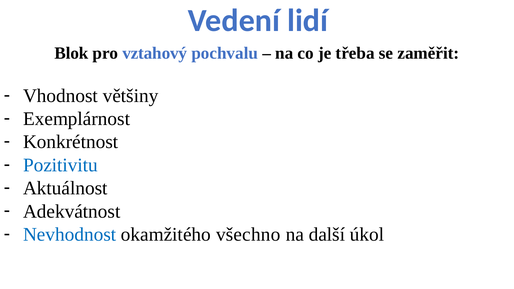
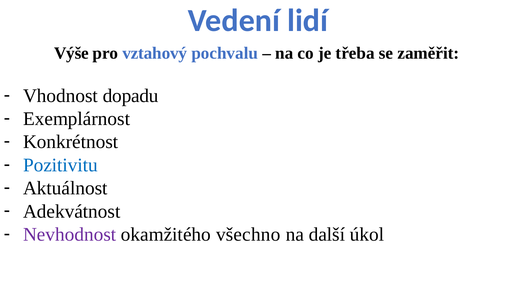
Blok: Blok -> Výše
většiny: většiny -> dopadu
Nevhodnost colour: blue -> purple
